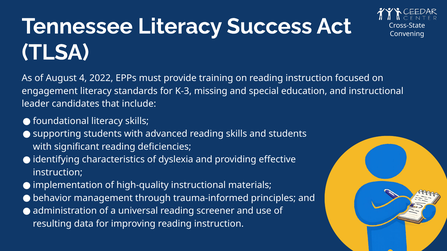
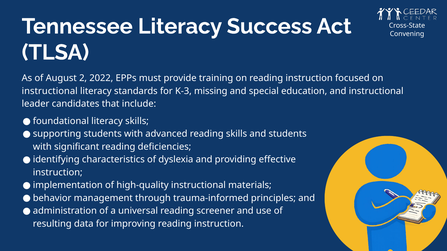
4: 4 -> 2
engagement at (50, 91): engagement -> instructional
